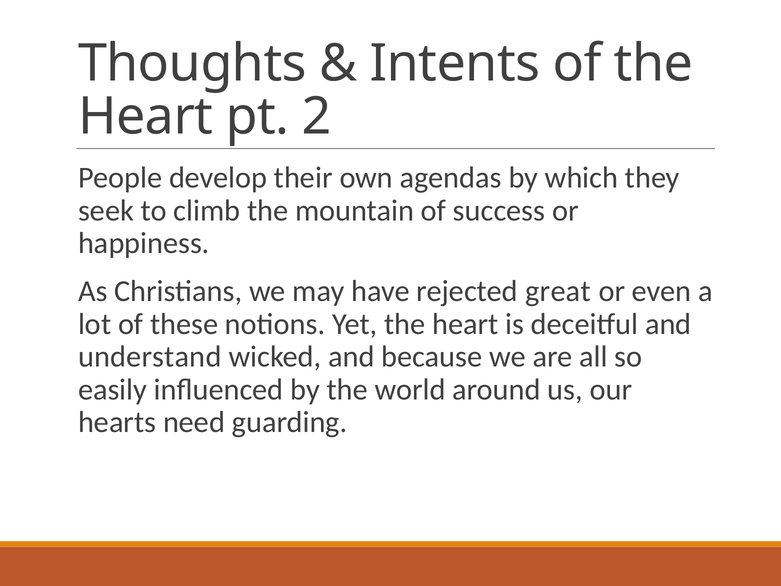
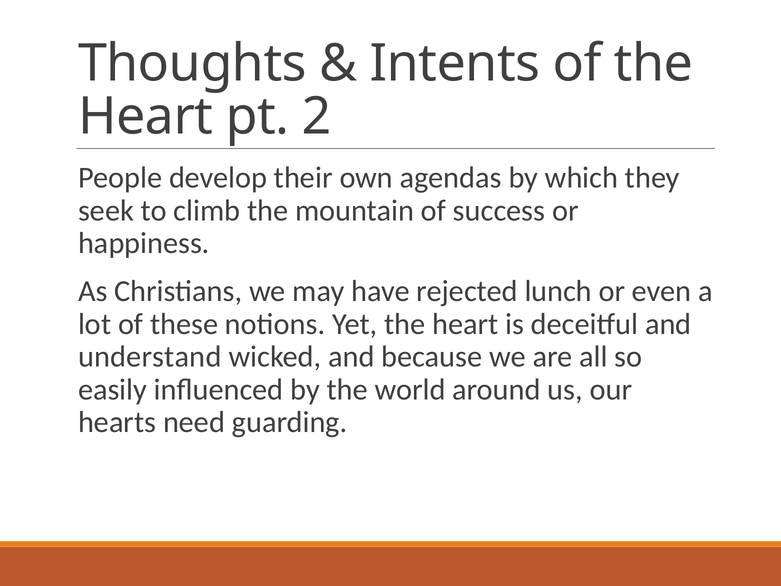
great: great -> lunch
